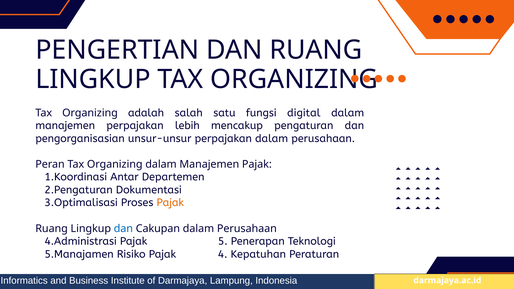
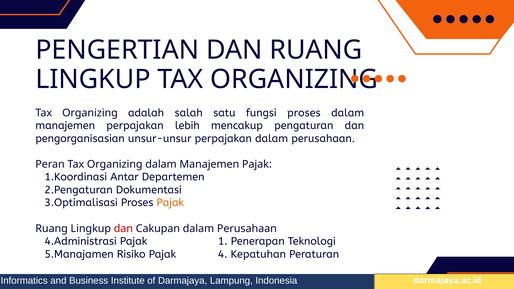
fungsi digital: digital -> proses
dan at (123, 229) colour: blue -> red
5: 5 -> 1
